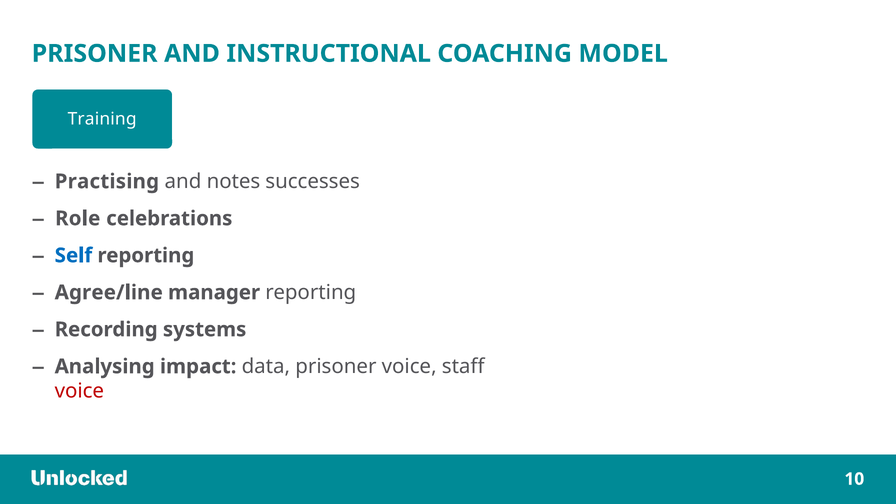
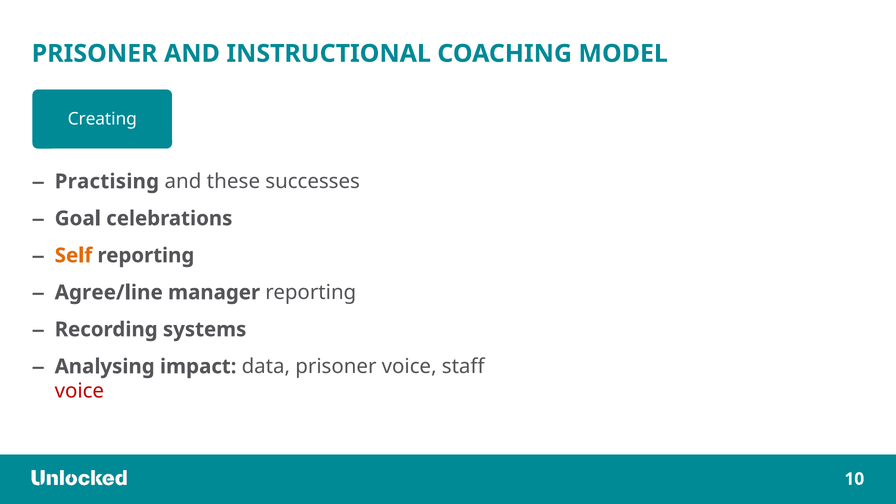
Training: Training -> Creating
notes: notes -> these
Role: Role -> Goal
Self colour: blue -> orange
